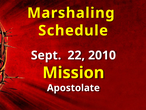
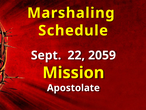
2010: 2010 -> 2059
